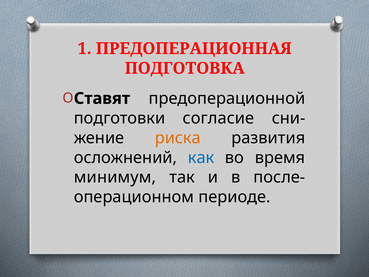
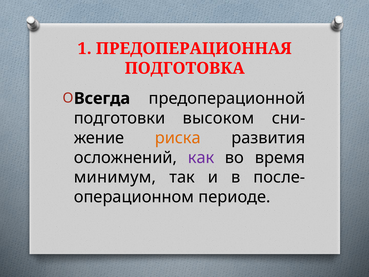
Ставят: Ставят -> Всегда
согласие: согласие -> высоком
как colour: blue -> purple
